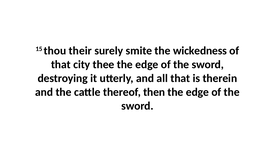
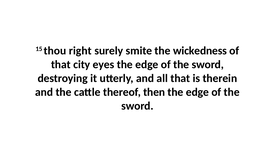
their: their -> right
thee: thee -> eyes
